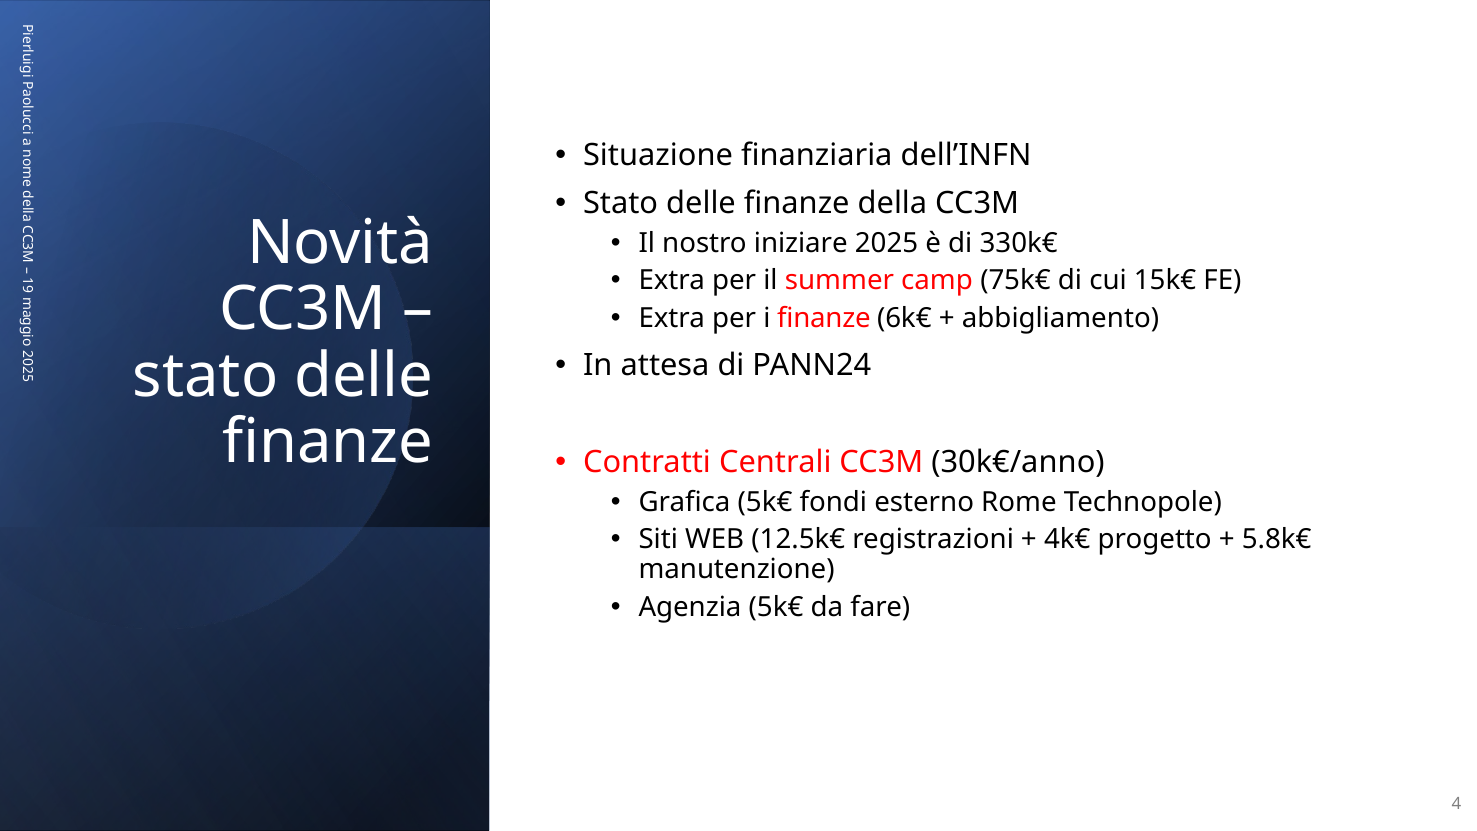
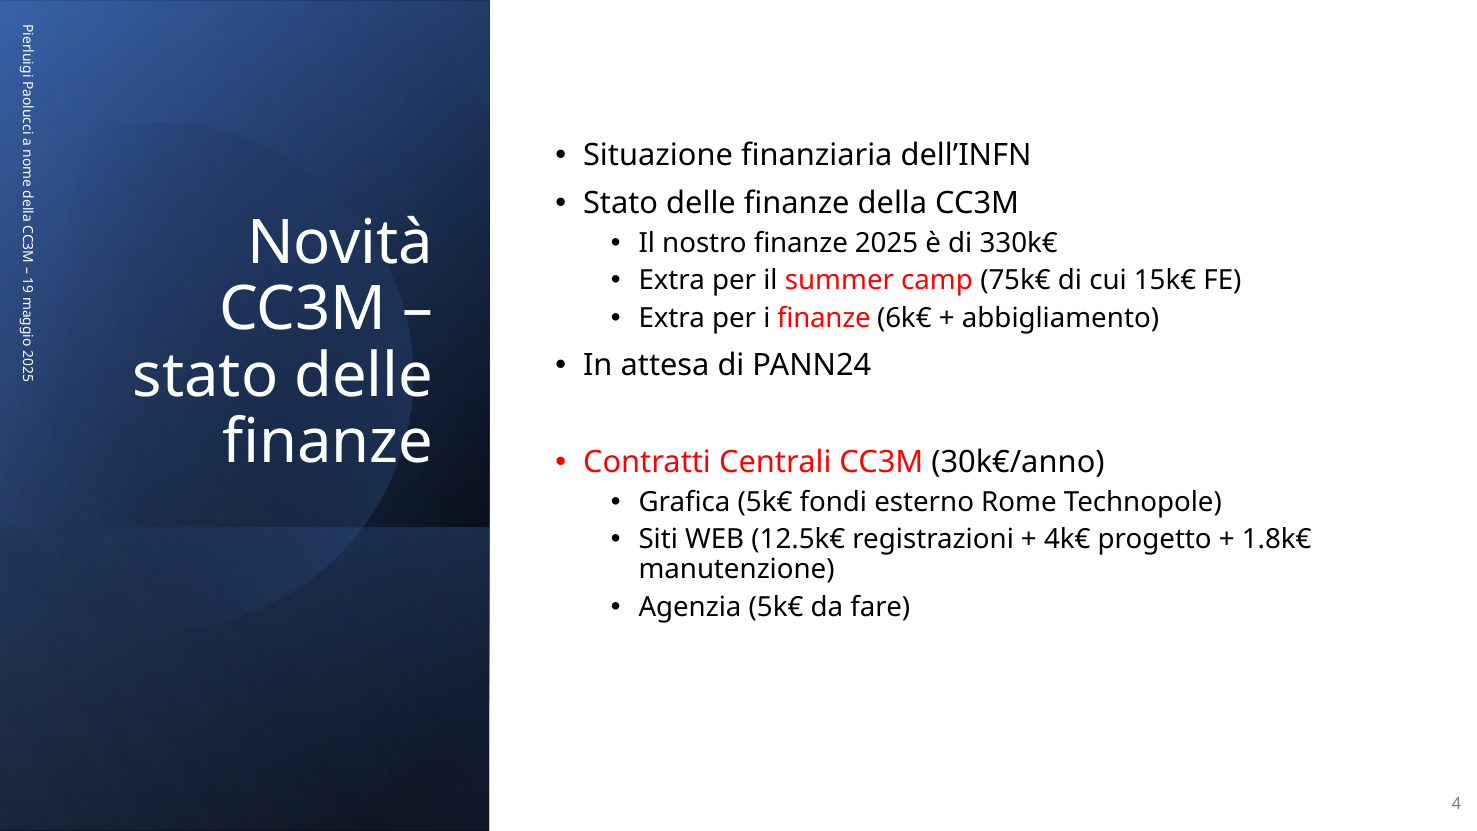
nostro iniziare: iniziare -> finanze
5.8k€: 5.8k€ -> 1.8k€
